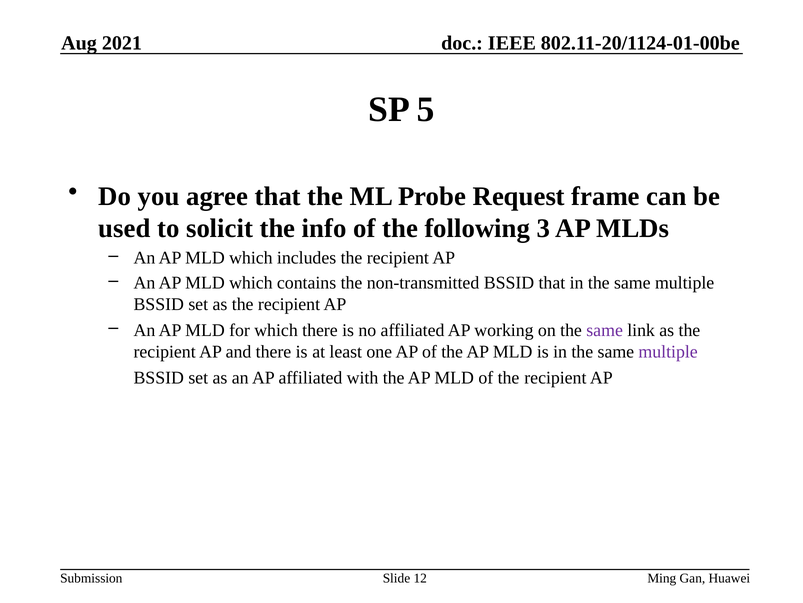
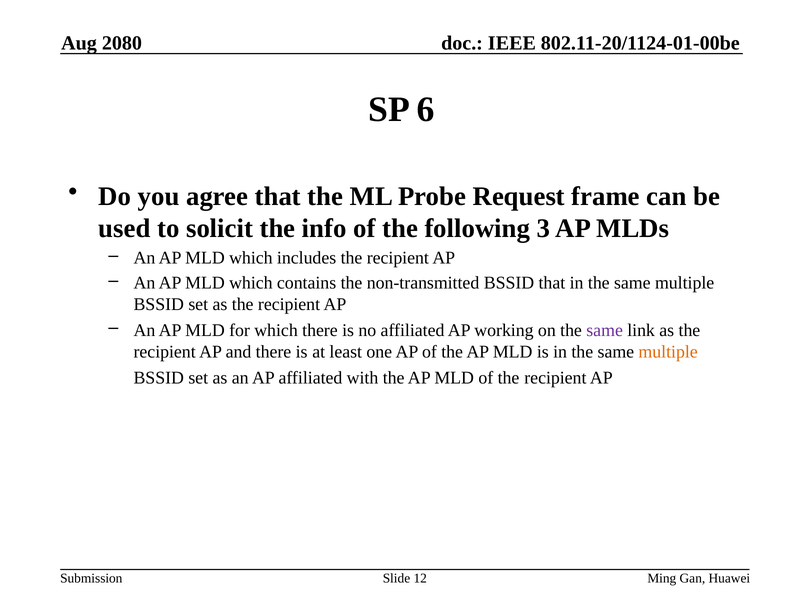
2021: 2021 -> 2080
5: 5 -> 6
multiple at (668, 351) colour: purple -> orange
